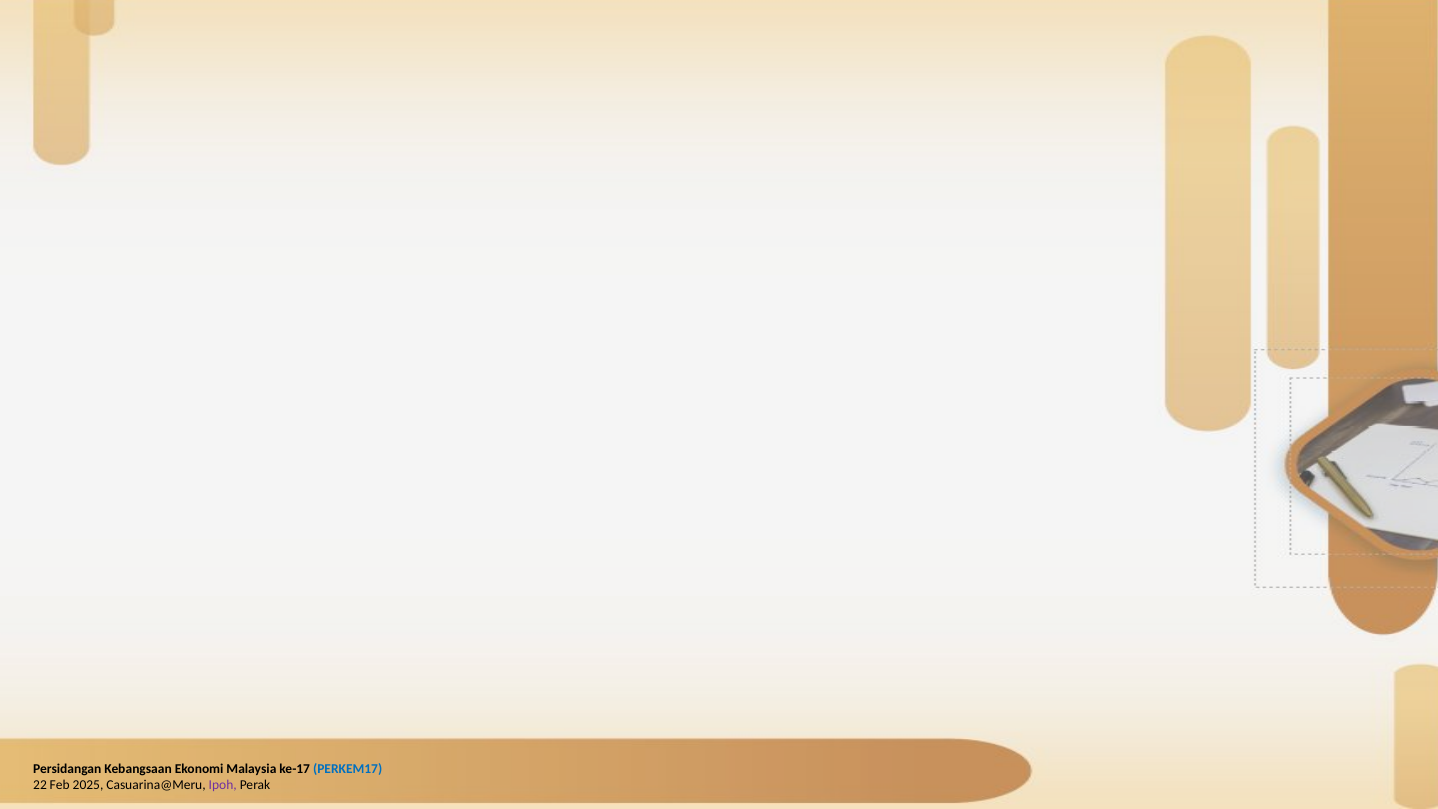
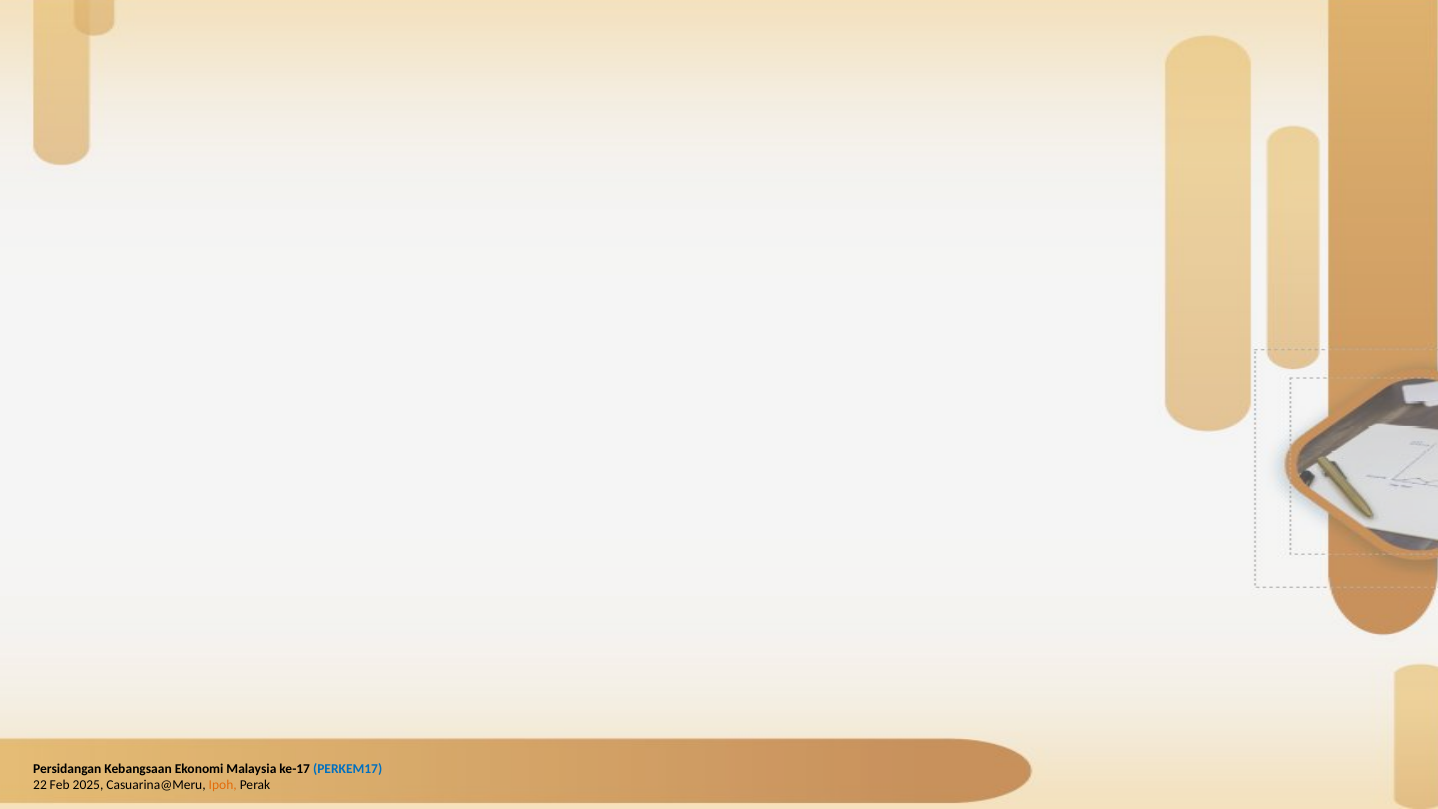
Ipoh colour: purple -> orange
